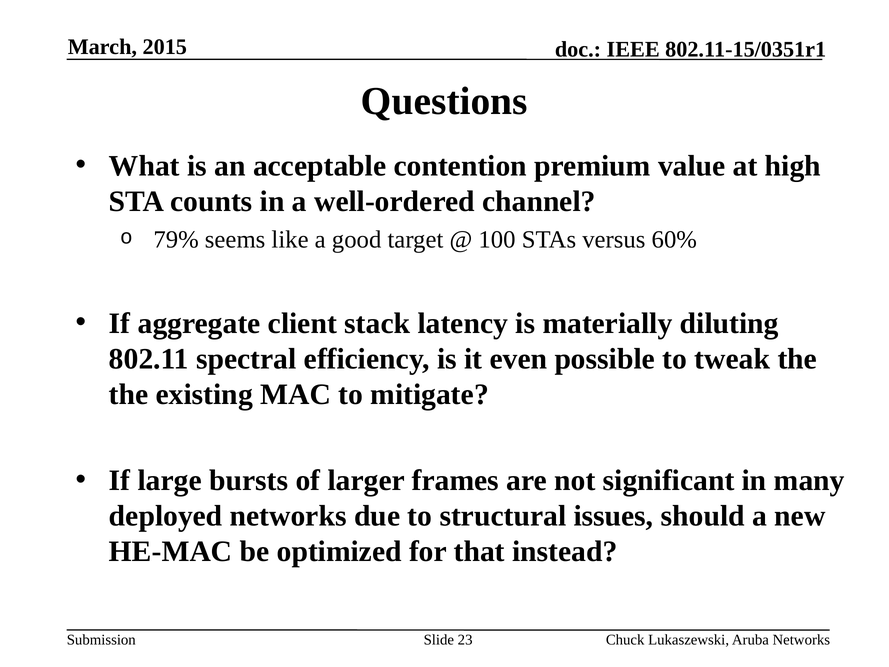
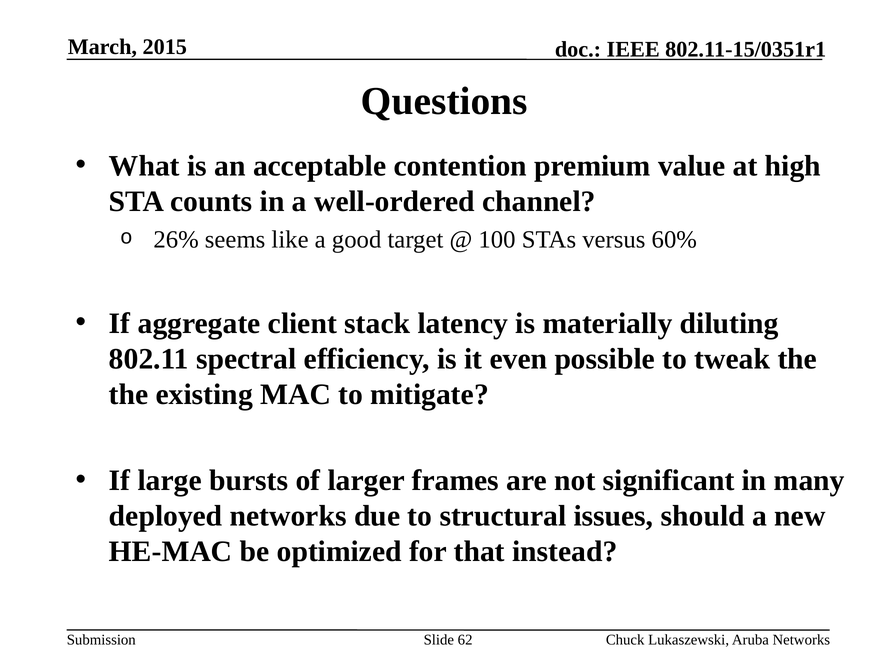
79%: 79% -> 26%
23: 23 -> 62
